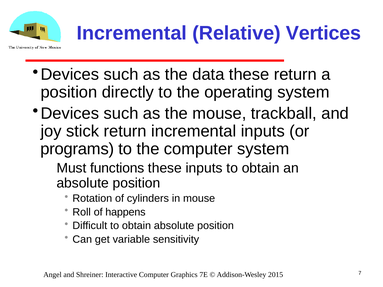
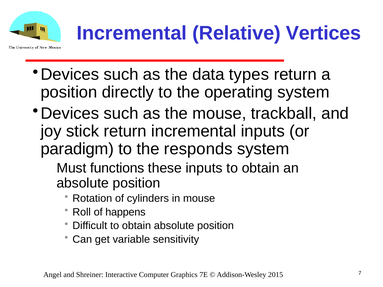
data these: these -> types
programs: programs -> paradigm
the computer: computer -> responds
